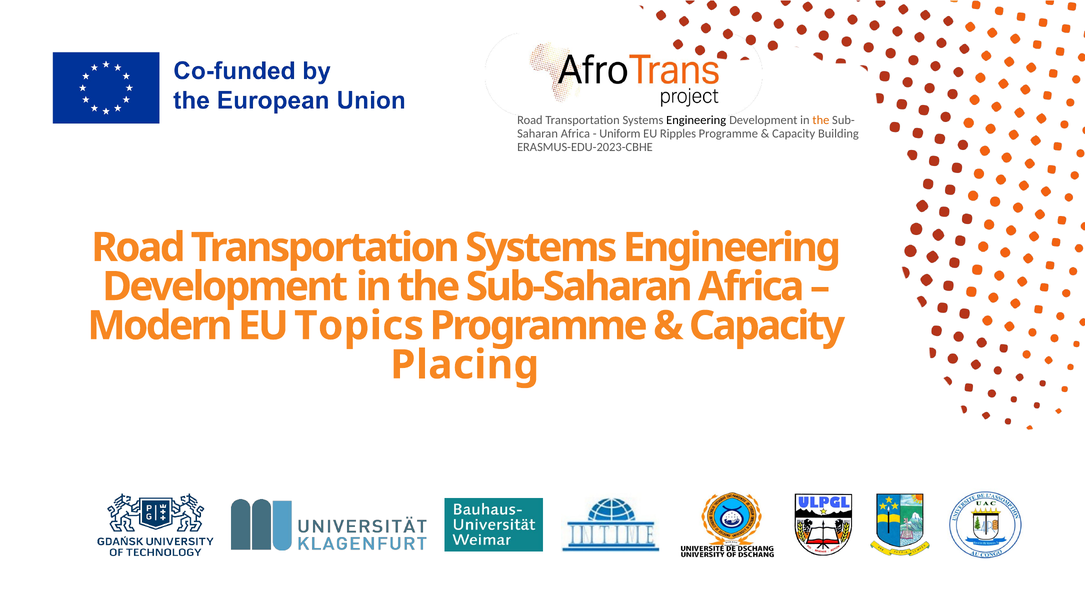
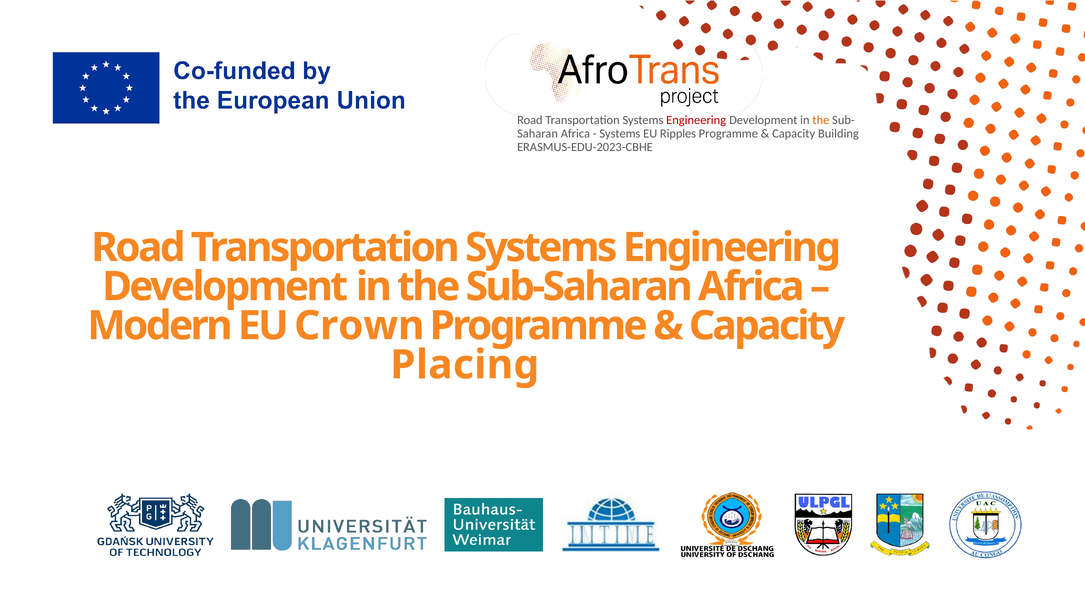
Engineering at (696, 120) colour: black -> red
Uniform at (620, 133): Uniform -> Systems
Topics: Topics -> Crown
